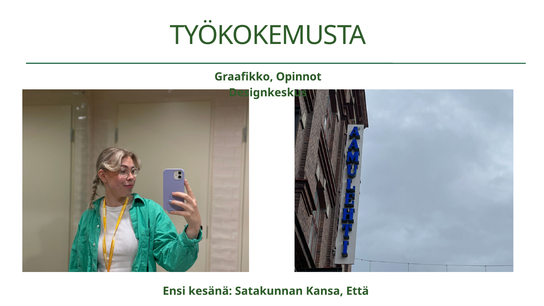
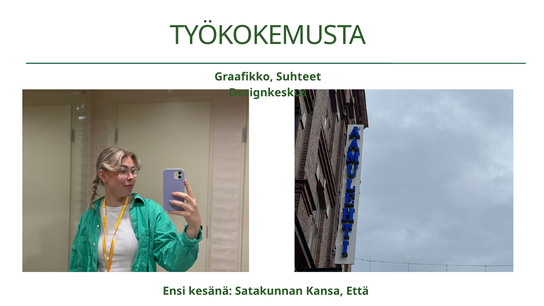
Opinnot: Opinnot -> Suhteet
